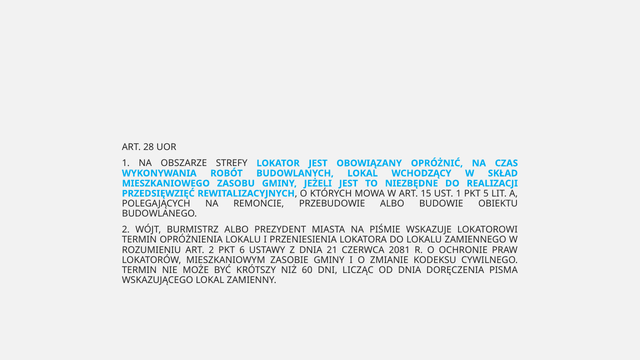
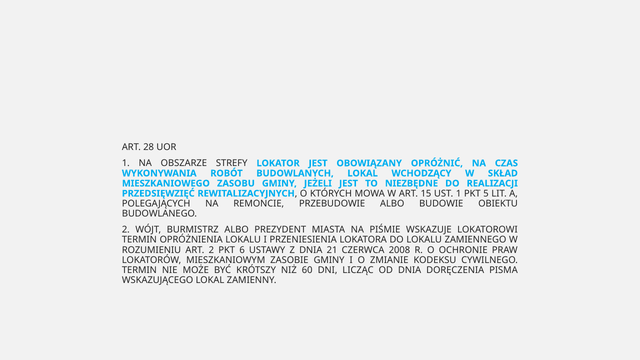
2081: 2081 -> 2008
